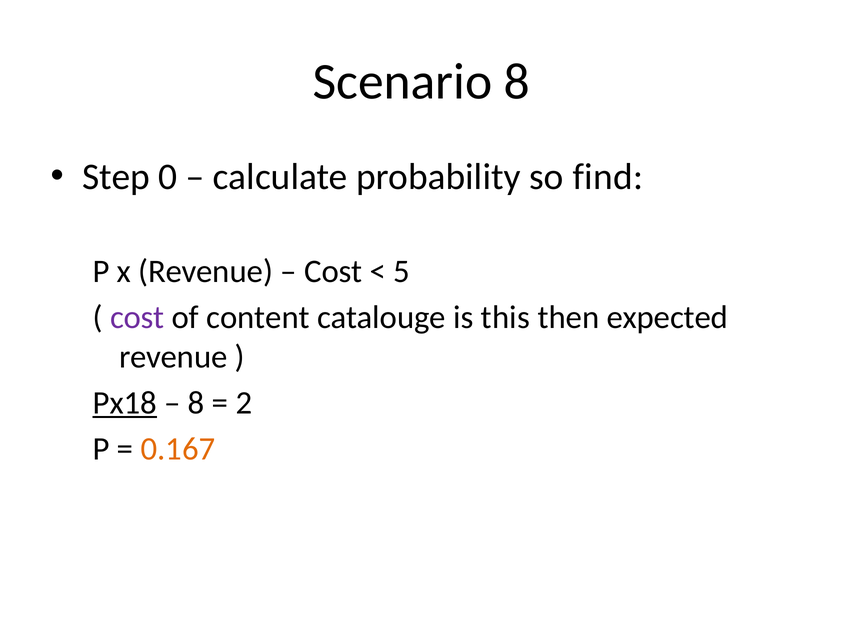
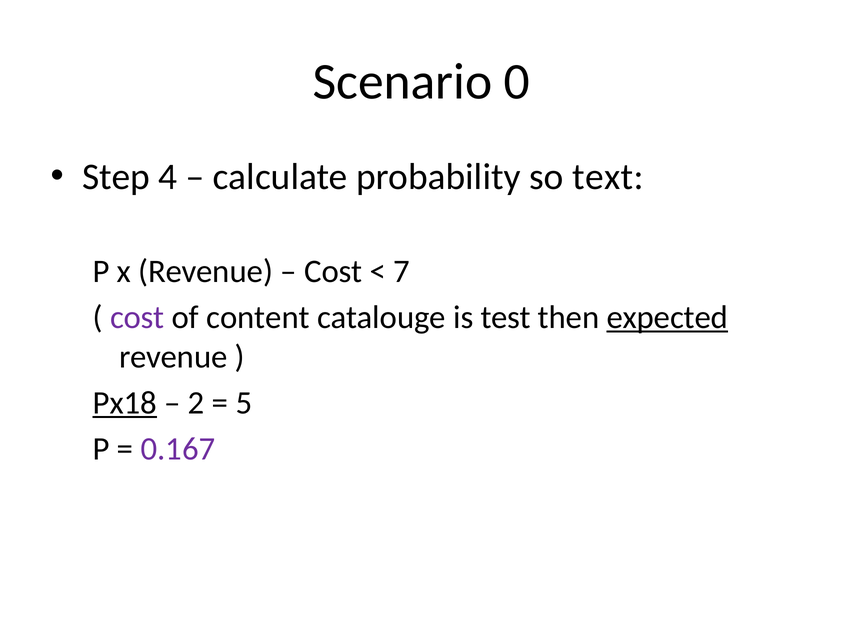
Scenario 8: 8 -> 0
0: 0 -> 4
find: find -> text
5: 5 -> 7
this: this -> test
expected underline: none -> present
8 at (196, 402): 8 -> 2
2: 2 -> 5
0.167 colour: orange -> purple
